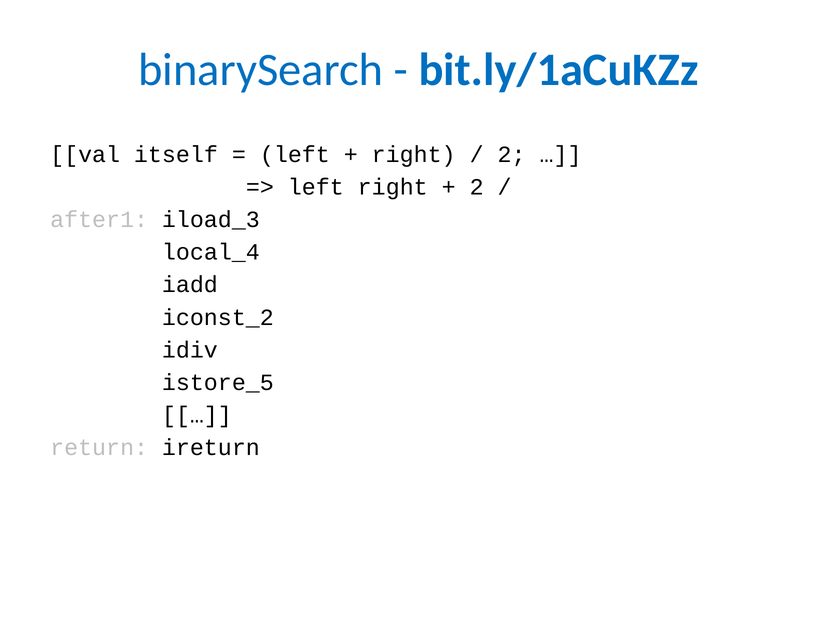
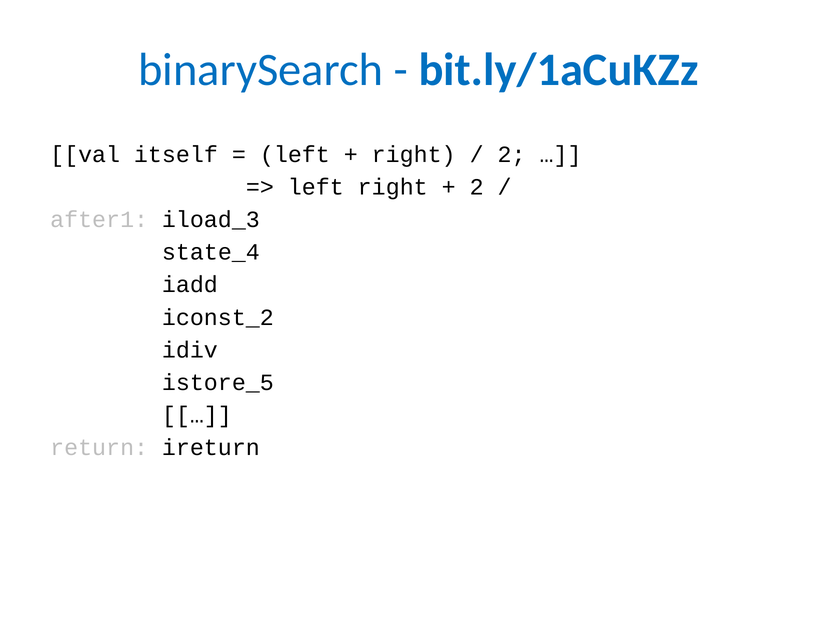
local_4: local_4 -> state_4
